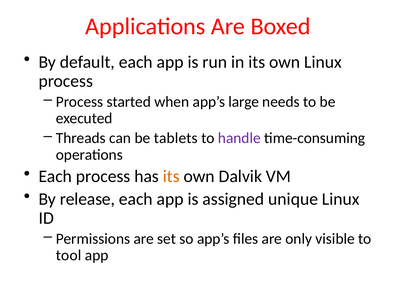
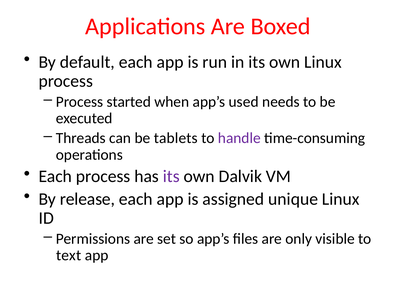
large: large -> used
its at (171, 176) colour: orange -> purple
tool: tool -> text
